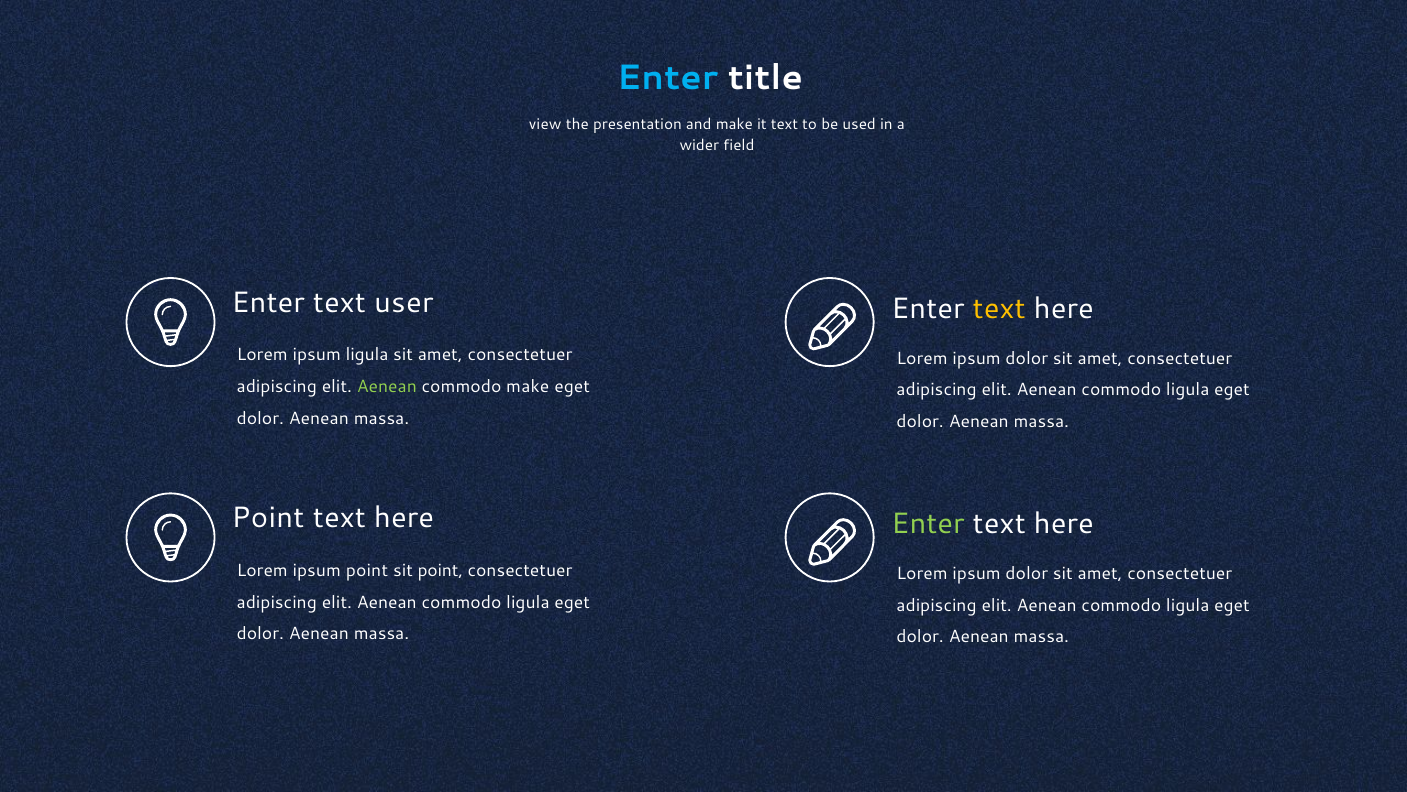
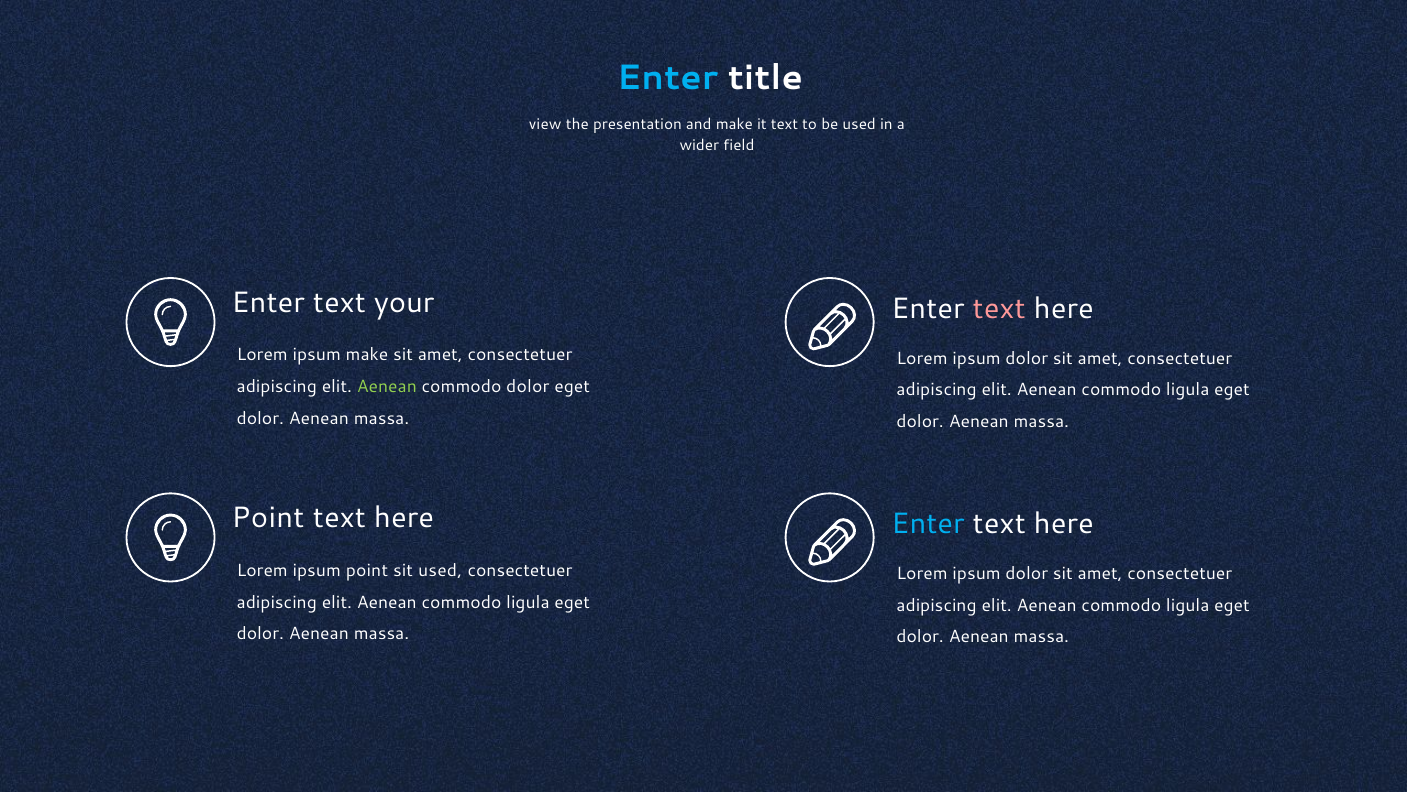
user: user -> your
text at (999, 308) colour: yellow -> pink
ipsum ligula: ligula -> make
commodo make: make -> dolor
Enter at (928, 524) colour: light green -> light blue
sit point: point -> used
